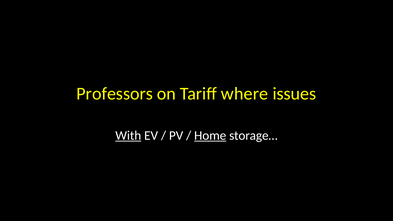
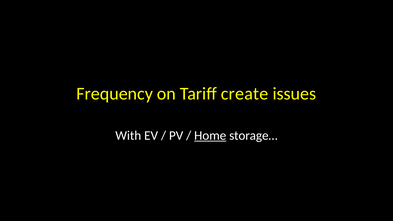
Professors: Professors -> Frequency
where: where -> create
With underline: present -> none
